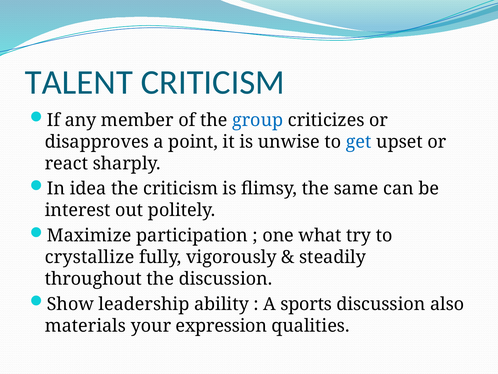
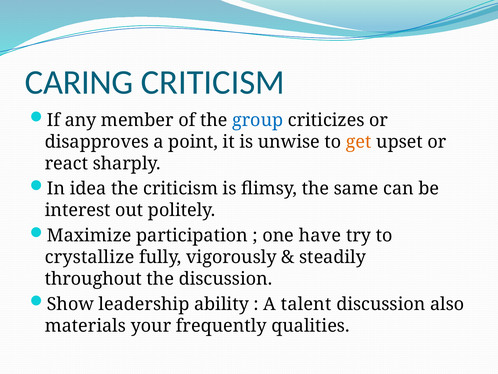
TALENT: TALENT -> CARING
get colour: blue -> orange
what: what -> have
sports: sports -> talent
expression: expression -> frequently
